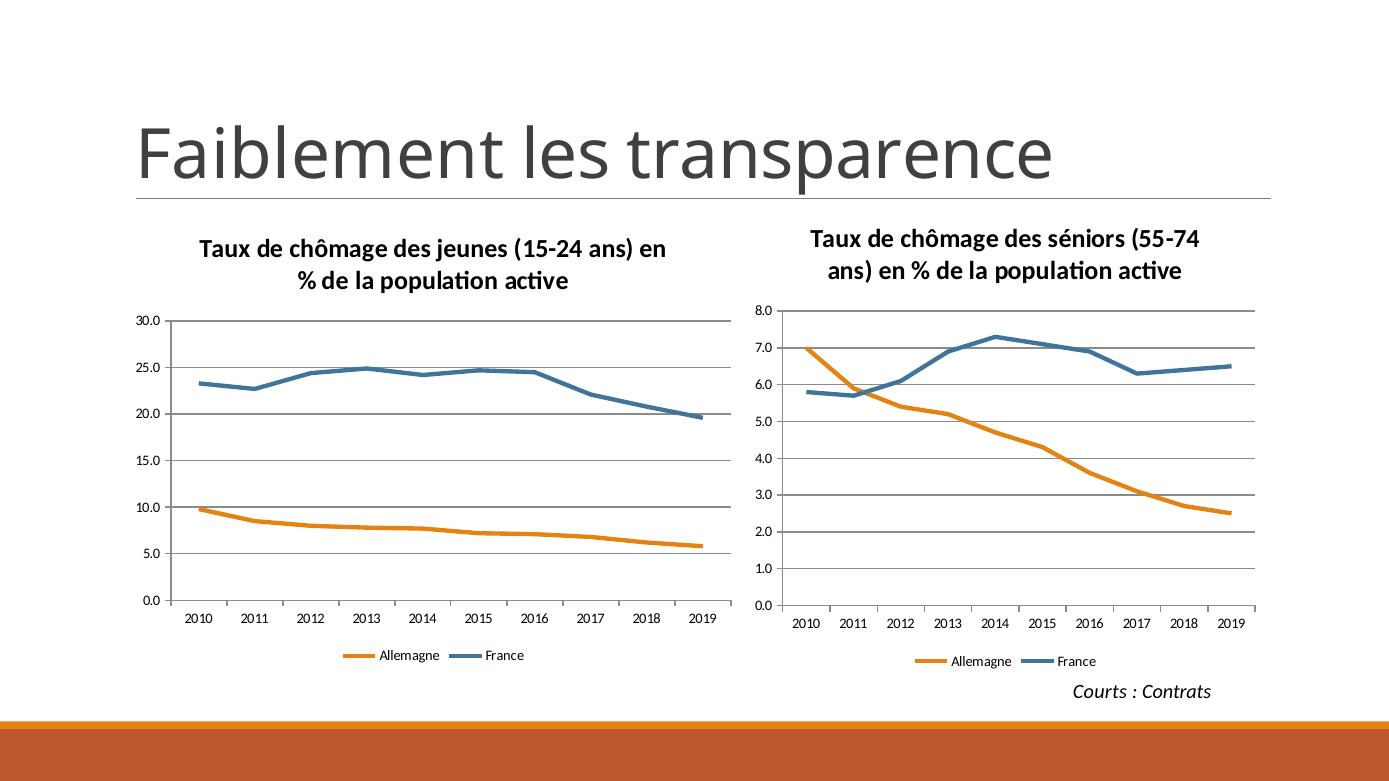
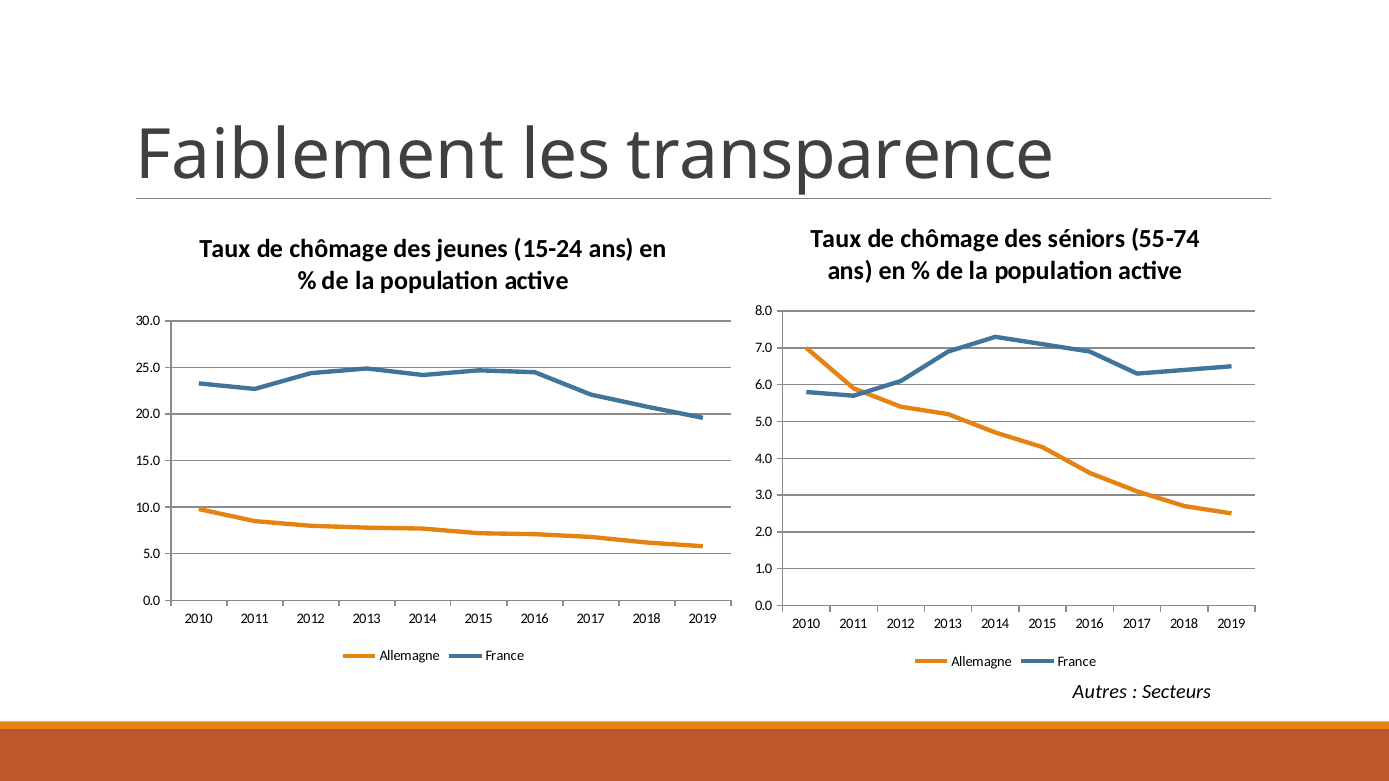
Courts: Courts -> Autres
Contrats: Contrats -> Secteurs
